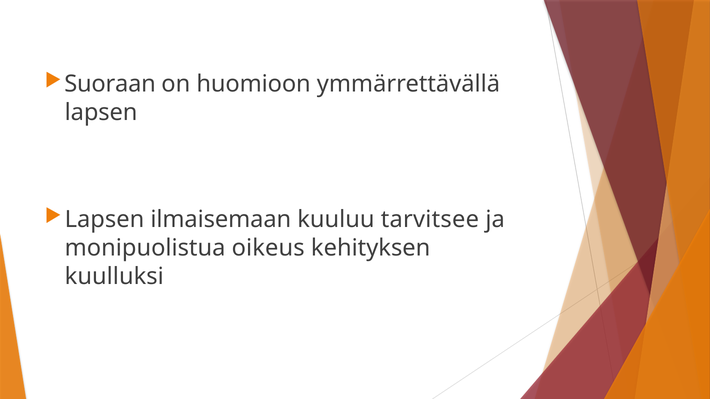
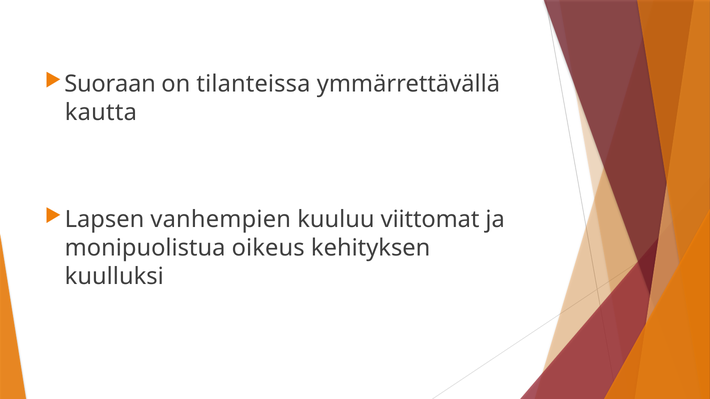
huomioon: huomioon -> tilanteissa
lapsen at (101, 112): lapsen -> kautta
ilmaisemaan: ilmaisemaan -> vanhempien
tarvitsee: tarvitsee -> viittomat
